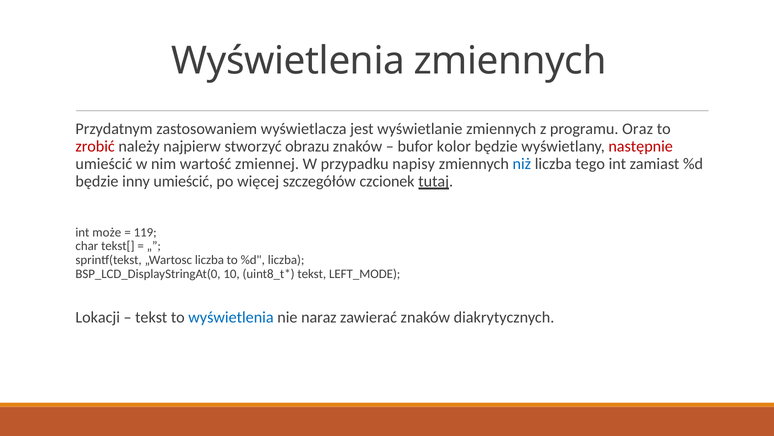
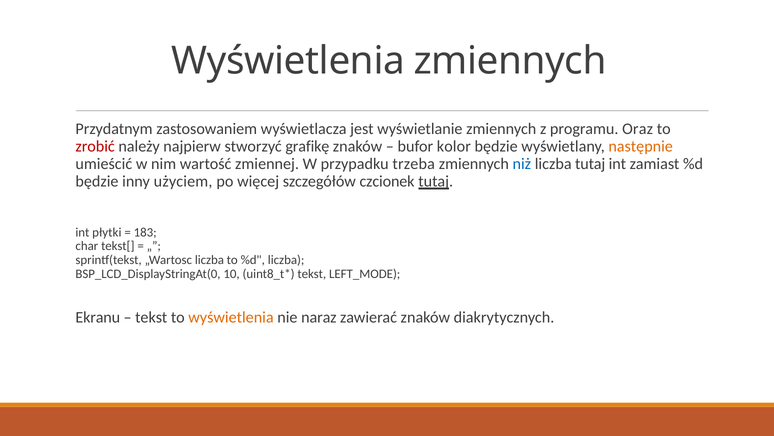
obrazu: obrazu -> grafikę
następnie colour: red -> orange
napisy: napisy -> trzeba
liczba tego: tego -> tutaj
inny umieścić: umieścić -> użyciem
może: może -> płytki
119: 119 -> 183
Lokacji: Lokacji -> Ekranu
wyświetlenia at (231, 317) colour: blue -> orange
